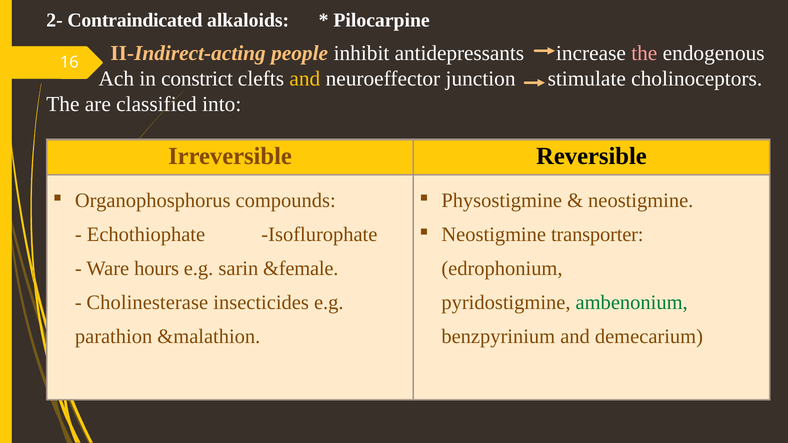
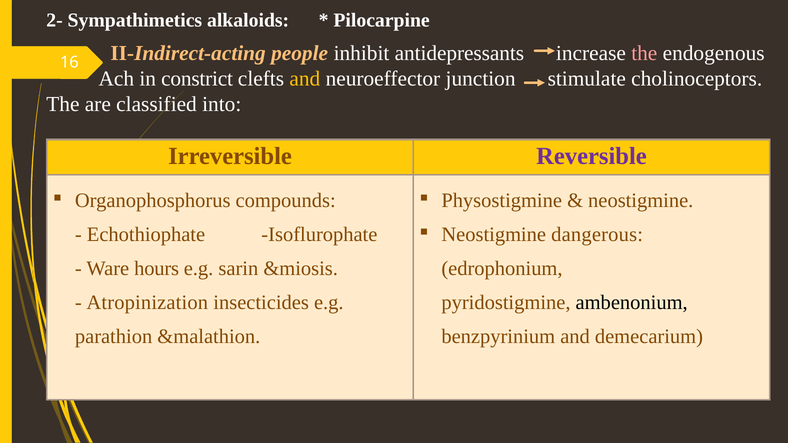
Contraindicated: Contraindicated -> Sympathimetics
Reversible colour: black -> purple
transporter: transporter -> dangerous
&female: &female -> &miosis
Cholinesterase: Cholinesterase -> Atropinization
ambenonium colour: green -> black
